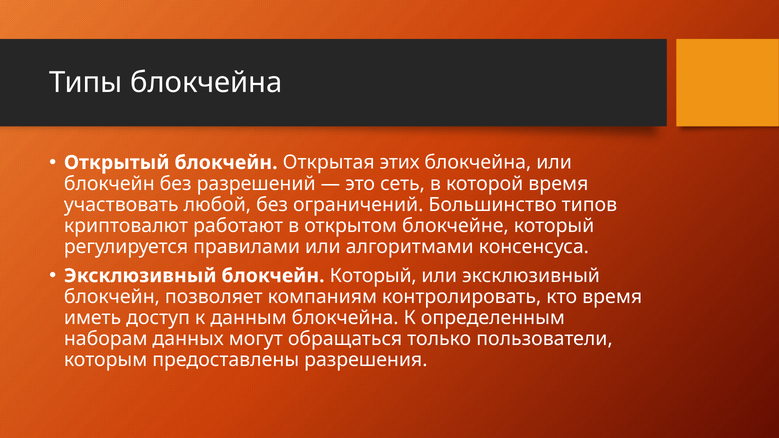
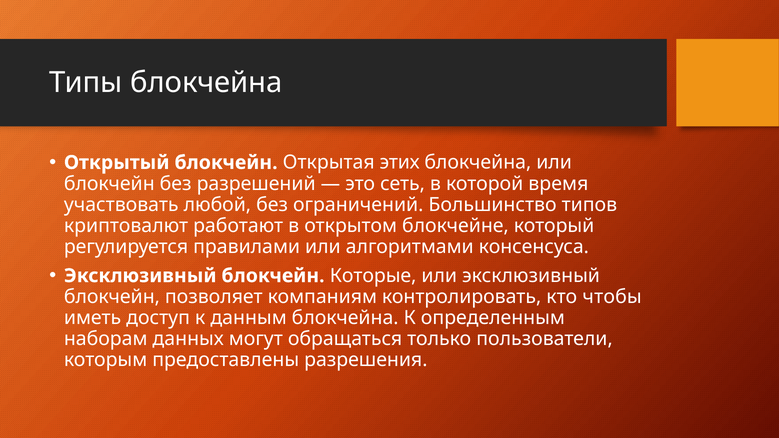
блокчейн Который: Который -> Которые
кто время: время -> чтобы
